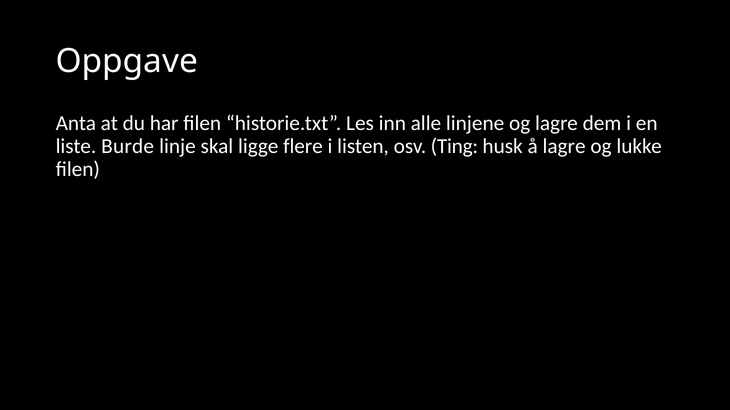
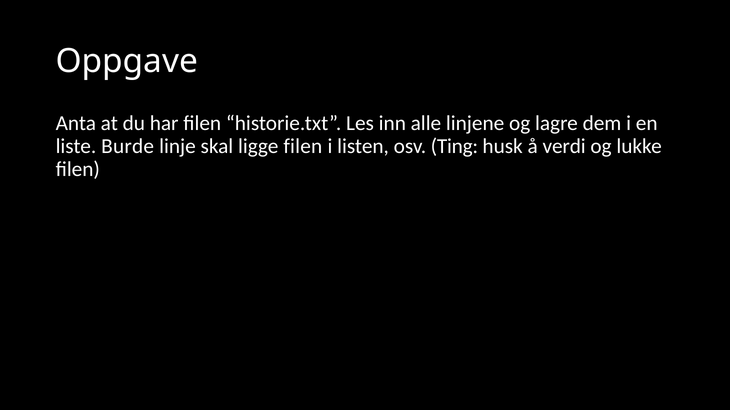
ligge flere: flere -> filen
å lagre: lagre -> verdi
